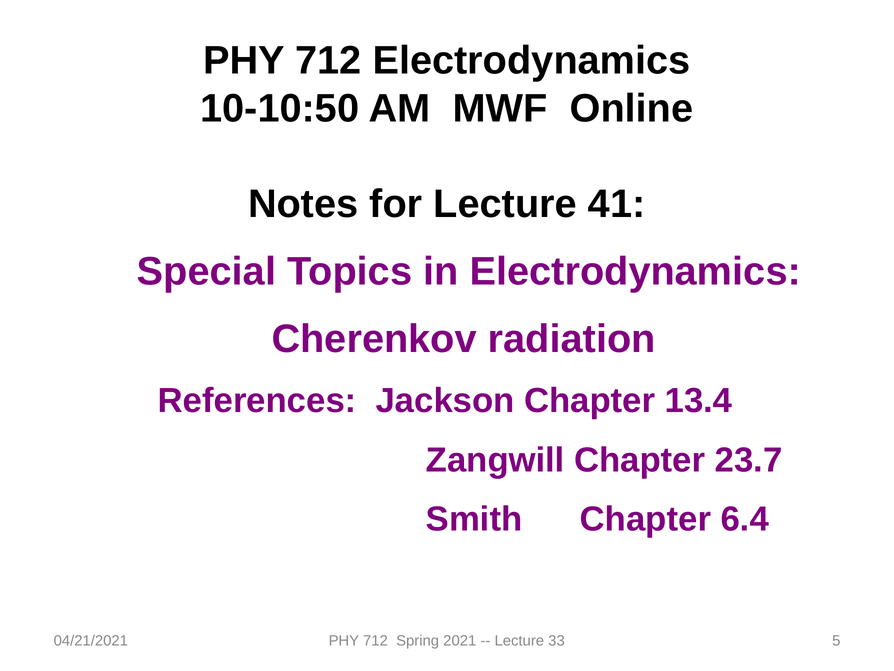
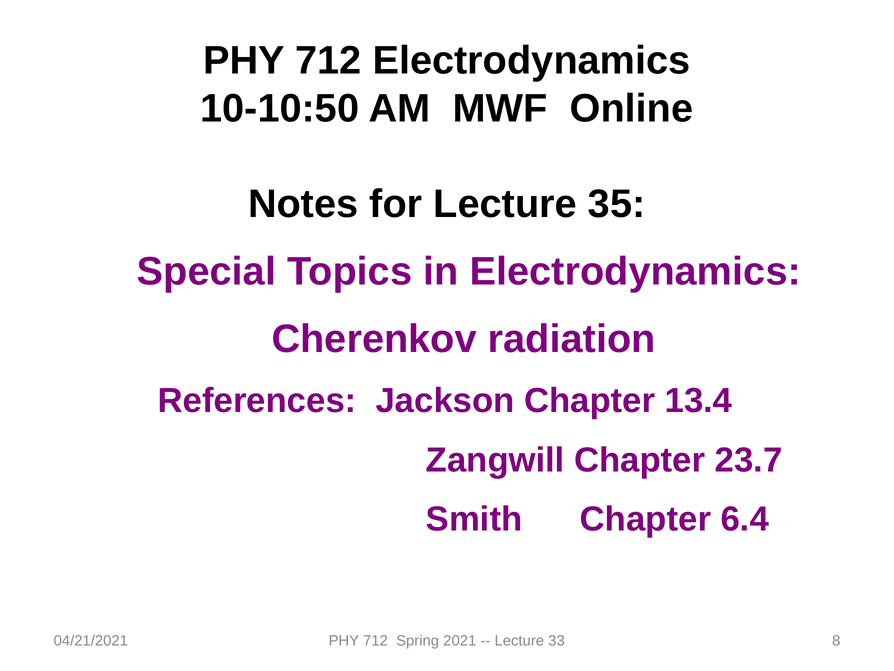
41: 41 -> 35
5: 5 -> 8
